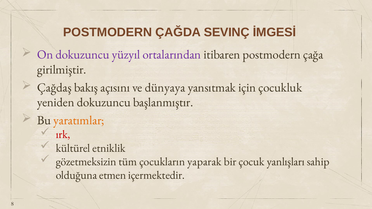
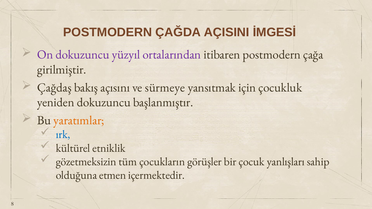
SEVINÇ: SEVINÇ -> AÇISINI
dünyaya: dünyaya -> sürmeye
ırk colour: red -> blue
yaparak: yaparak -> görüşler
